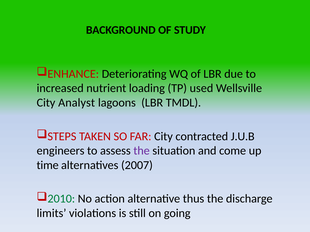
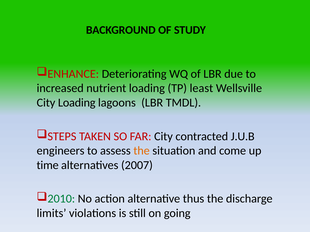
used: used -> least
City Analyst: Analyst -> Loading
the at (142, 151) colour: purple -> orange
